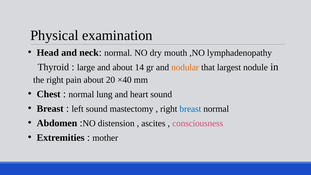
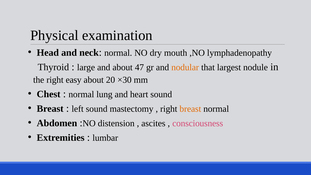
14: 14 -> 47
pain: pain -> easy
×40: ×40 -> ×30
breast at (190, 109) colour: blue -> orange
mother: mother -> lumbar
